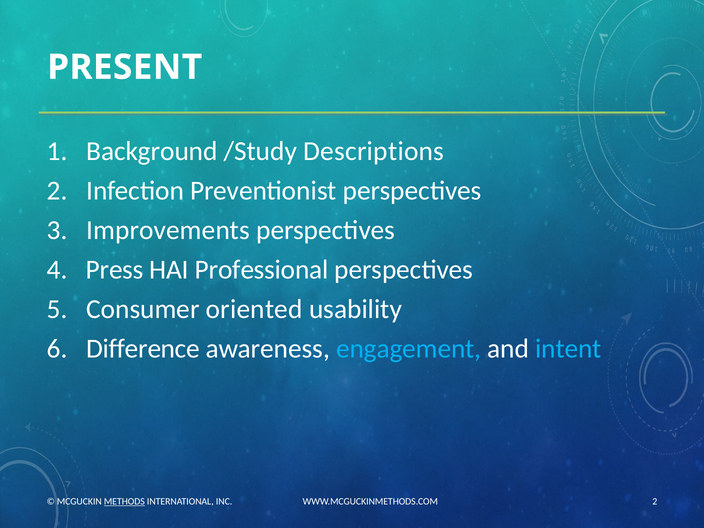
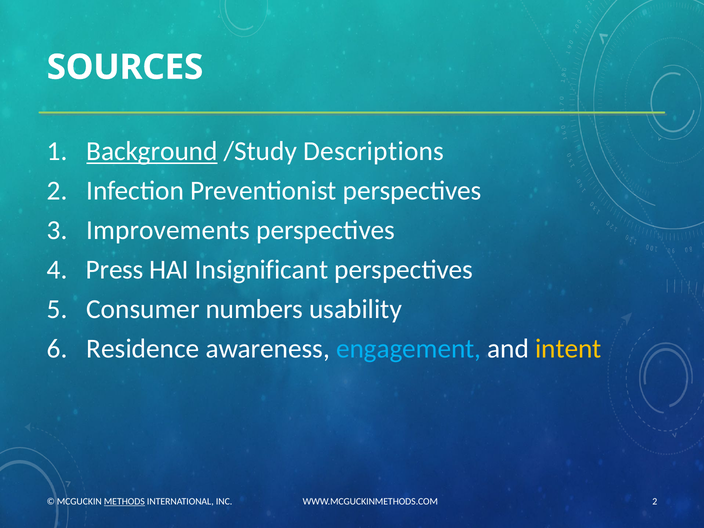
PRESENT: PRESENT -> SOURCES
Background underline: none -> present
Professional: Professional -> Insignificant
oriented: oriented -> numbers
Difference: Difference -> Residence
intent colour: light blue -> yellow
